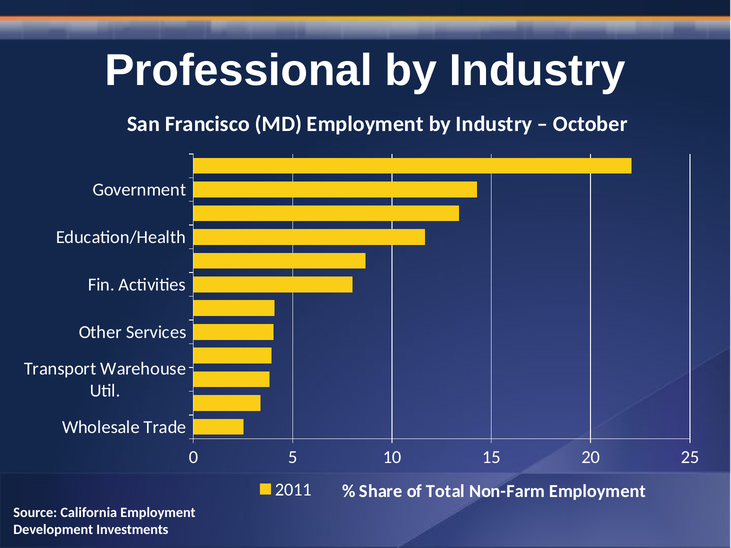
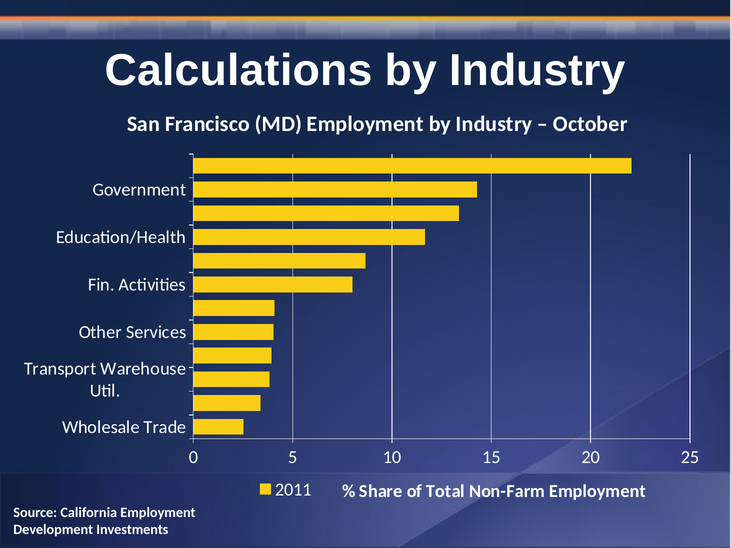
Professional: Professional -> Calculations
